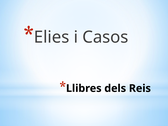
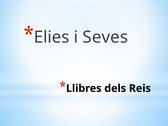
Casos: Casos -> Seves
